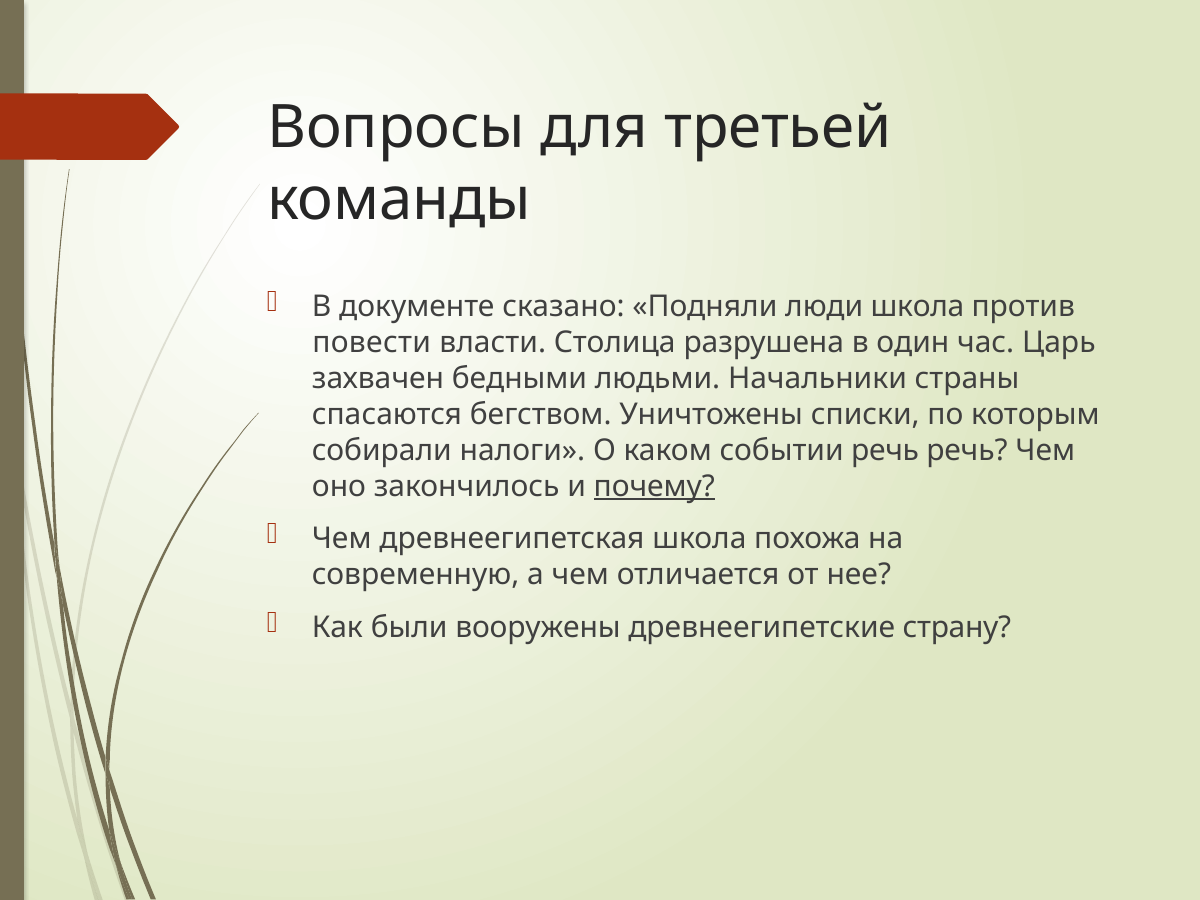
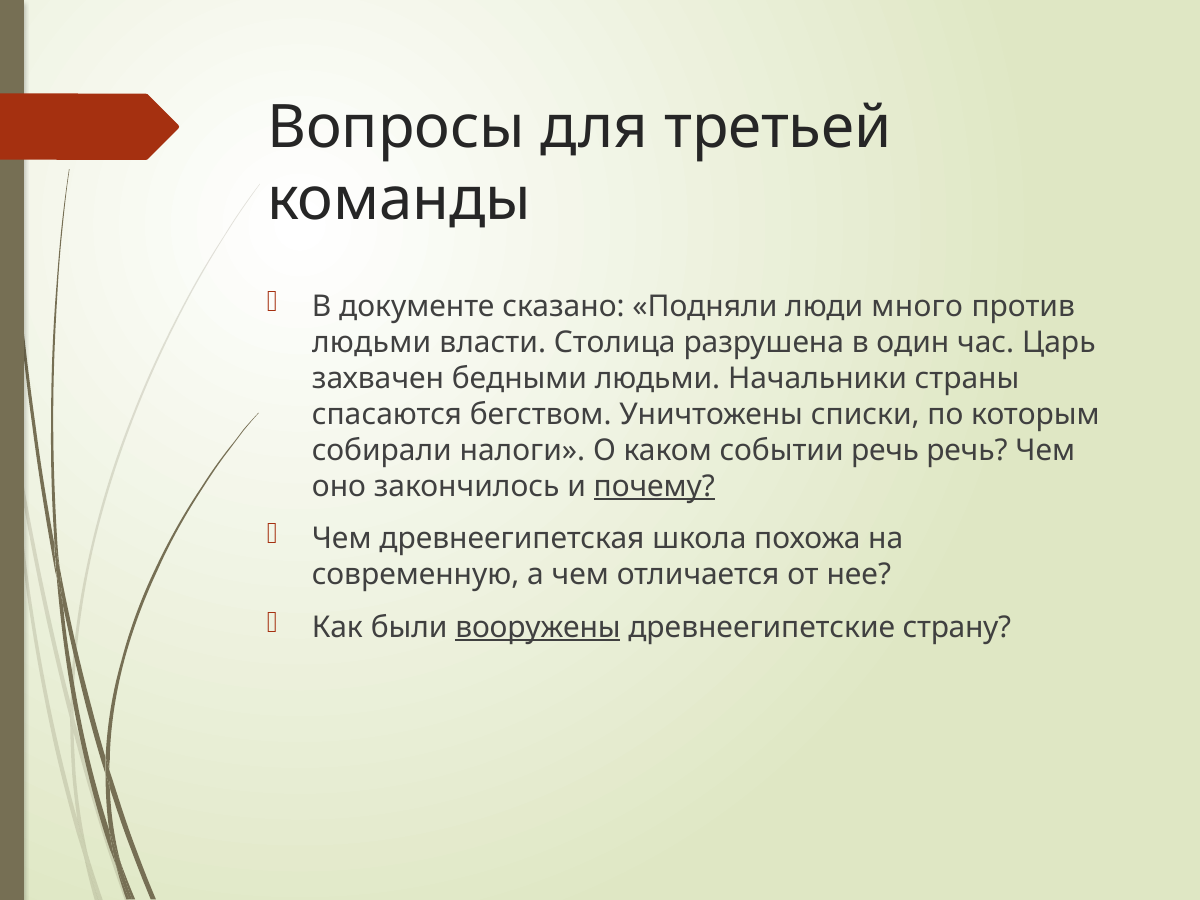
люди школа: школа -> много
повести at (372, 342): повести -> людьми
вооружены underline: none -> present
